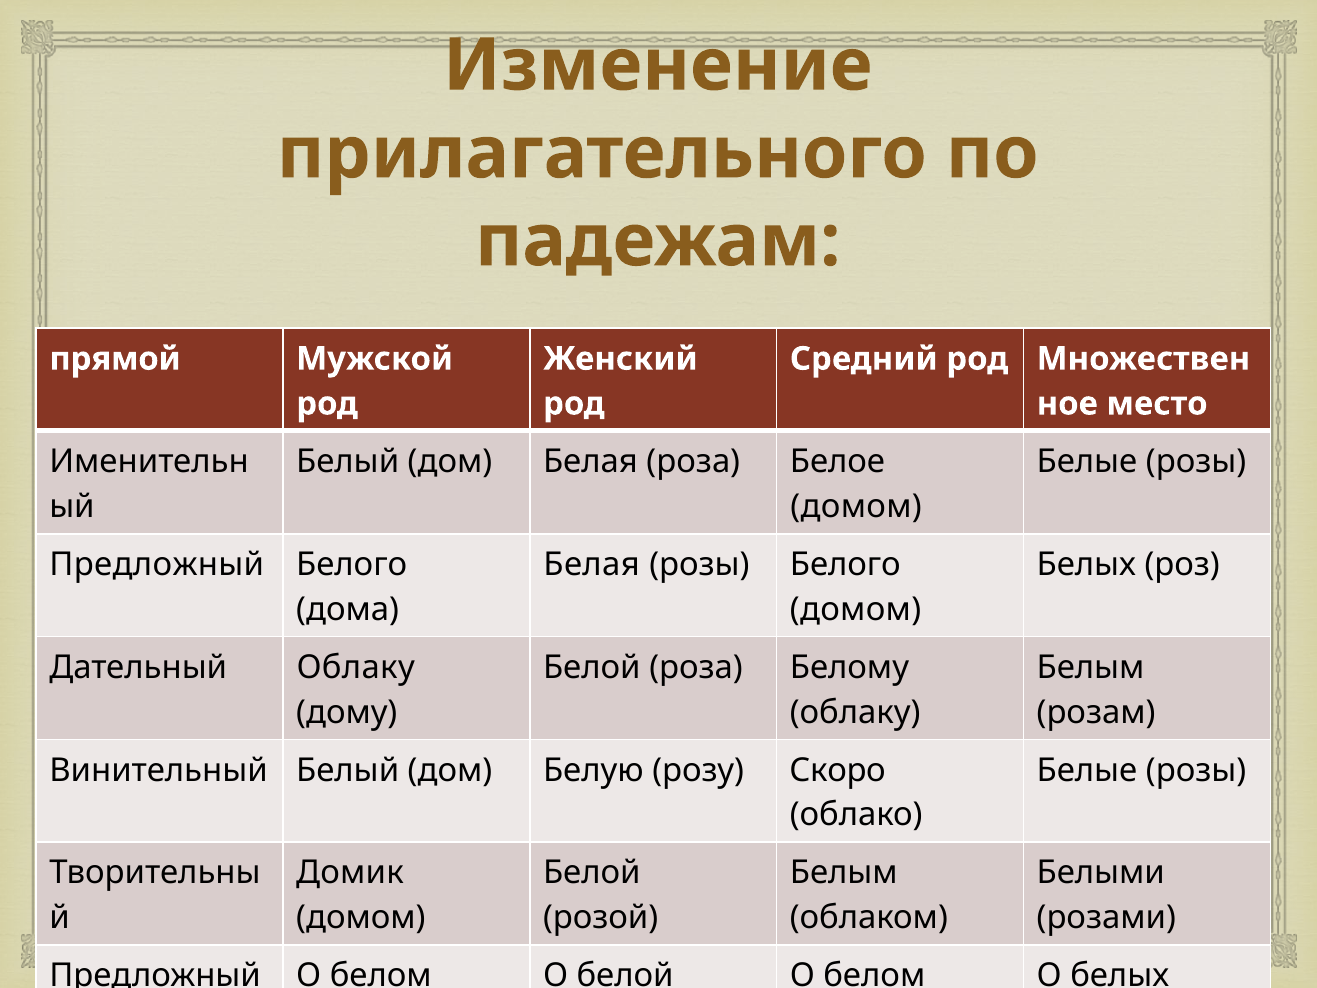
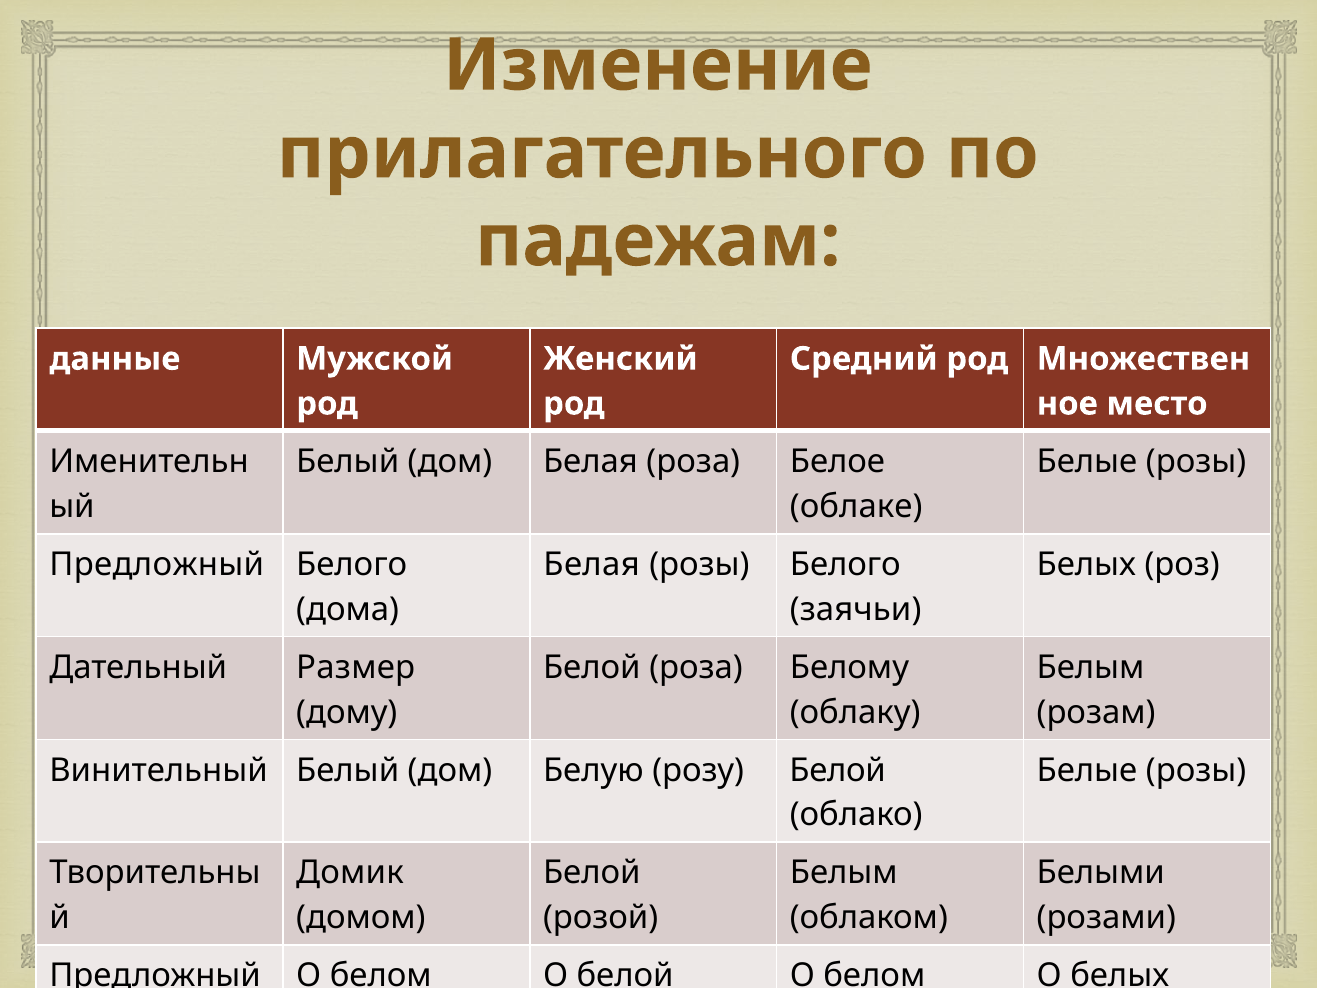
прямой: прямой -> данные
домом at (856, 506): домом -> облаке
домом at (855, 609): домом -> заячьи
Дательный Облаку: Облаку -> Размер
розу Скоро: Скоро -> Белой
